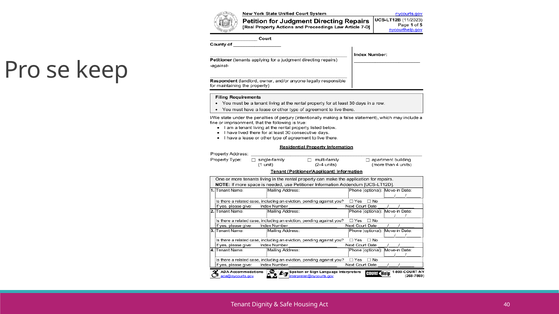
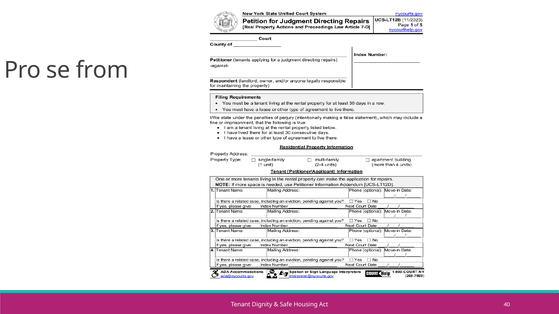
keep: keep -> from
